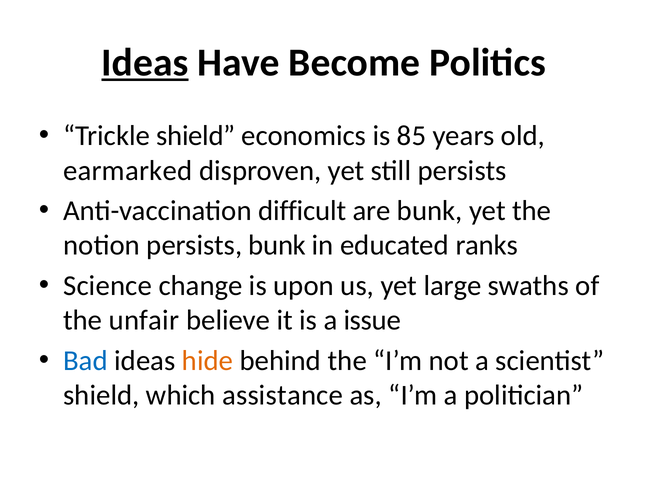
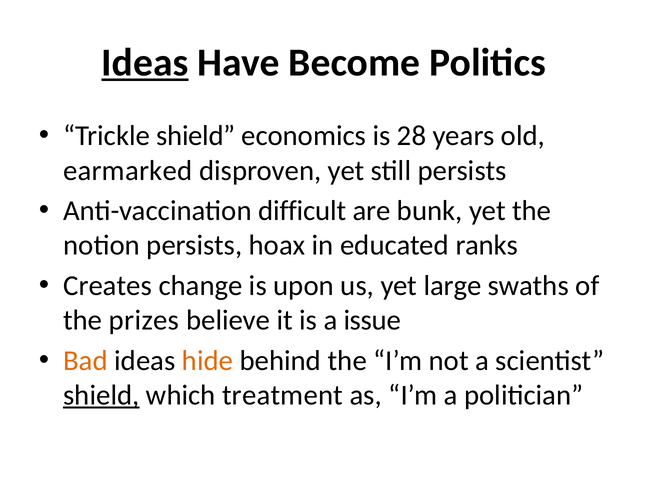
85: 85 -> 28
persists bunk: bunk -> hoax
Science: Science -> Creates
unfair: unfair -> prizes
Bad colour: blue -> orange
shield at (101, 395) underline: none -> present
assistance: assistance -> treatment
